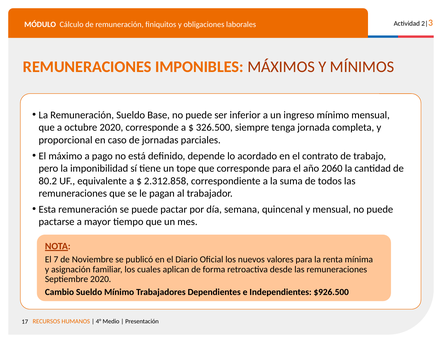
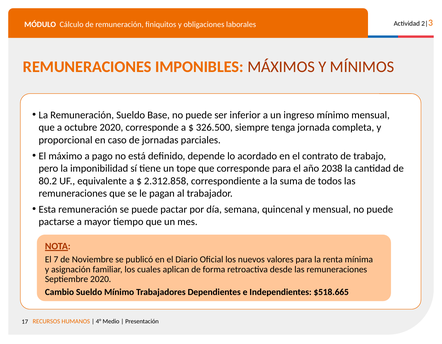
2060: 2060 -> 2038
$926.500: $926.500 -> $518.665
